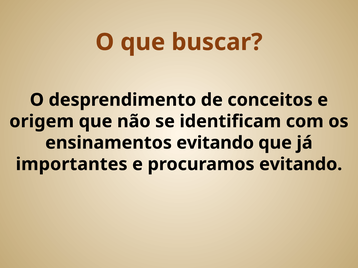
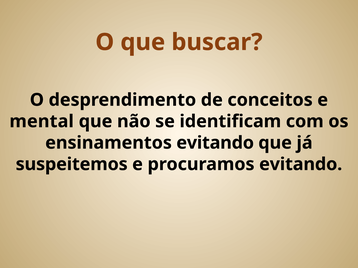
origem: origem -> mental
importantes: importantes -> suspeitemos
